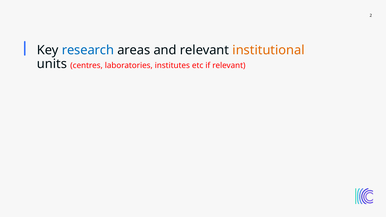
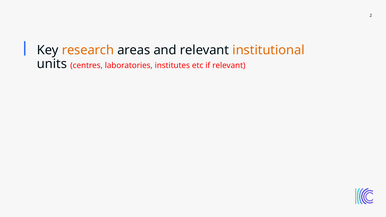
research colour: blue -> orange
